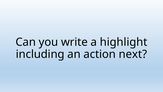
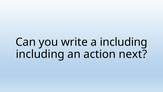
a highlight: highlight -> including
